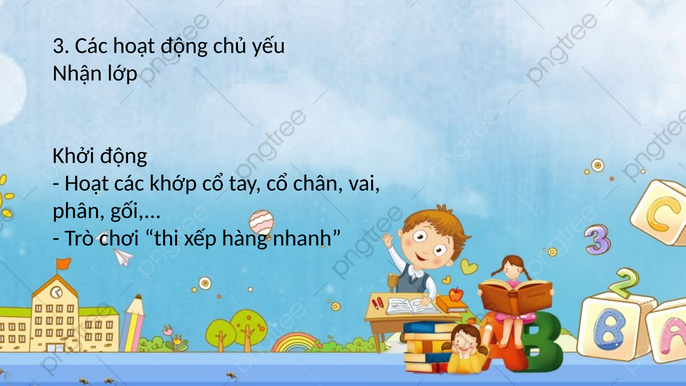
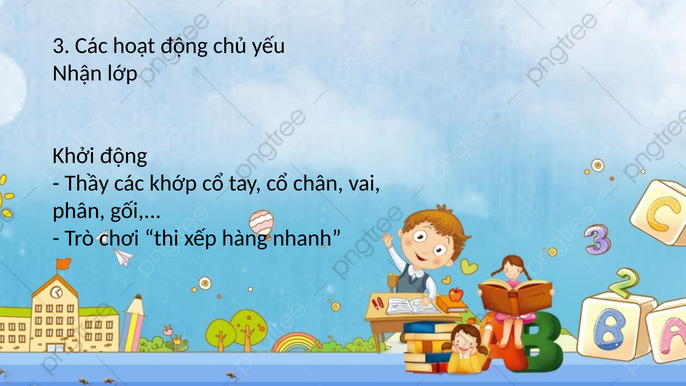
Hoạt at (87, 183): Hoạt -> Thầy
